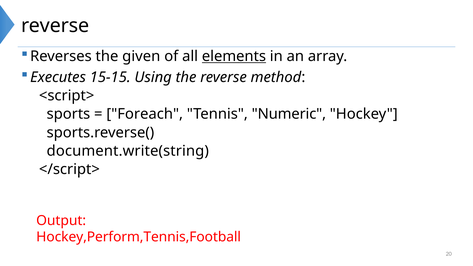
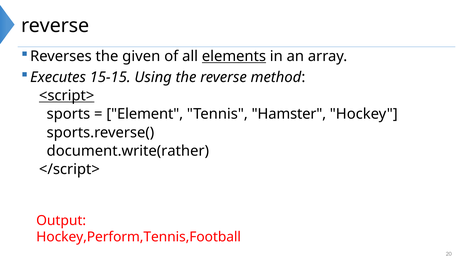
<script> underline: none -> present
Foreach: Foreach -> Element
Numeric: Numeric -> Hamster
document.write(string: document.write(string -> document.write(rather
